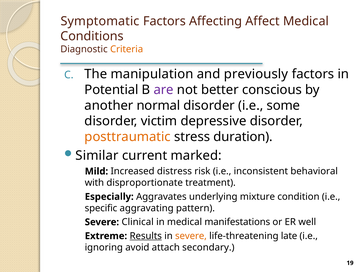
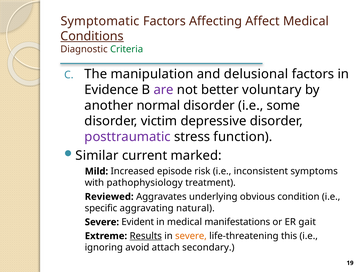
Conditions underline: none -> present
Criteria colour: orange -> green
previously: previously -> delusional
Potential: Potential -> Evidence
conscious: conscious -> voluntary
posttraumatic colour: orange -> purple
duration: duration -> function
distress: distress -> episode
behavioral: behavioral -> symptoms
disproportionate: disproportionate -> pathophysiology
Especially: Especially -> Reviewed
mixture: mixture -> obvious
pattern: pattern -> natural
Clinical: Clinical -> Evident
well: well -> gait
late: late -> this
